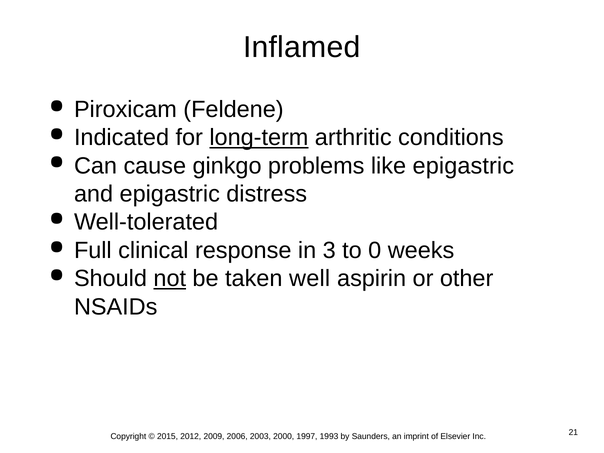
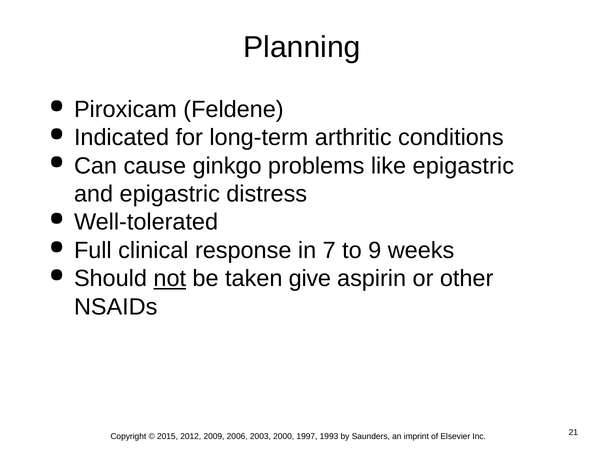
Inflamed: Inflamed -> Planning
long-term underline: present -> none
3: 3 -> 7
0: 0 -> 9
well: well -> give
